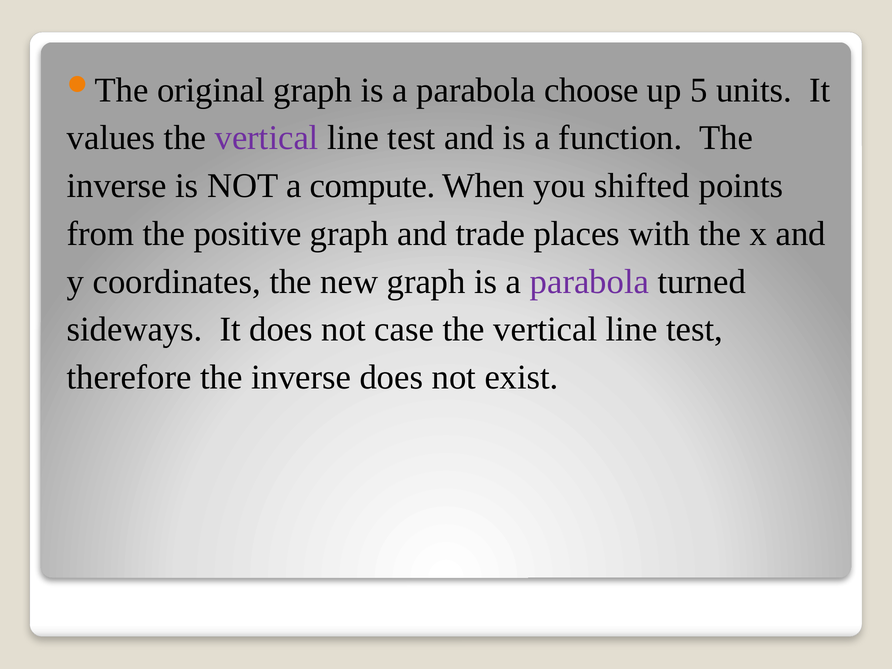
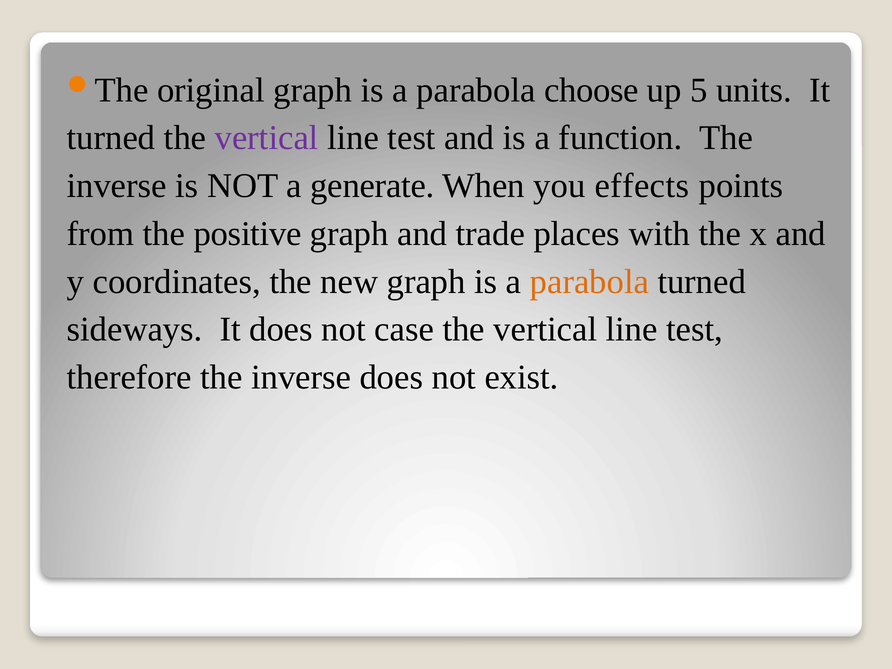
values at (111, 138): values -> turned
compute: compute -> generate
shifted: shifted -> effects
parabola at (589, 282) colour: purple -> orange
